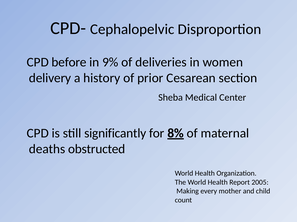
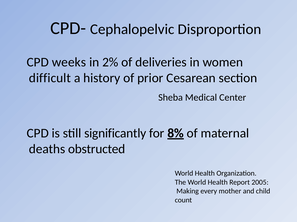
before: before -> weeks
9%: 9% -> 2%
delivery: delivery -> difficult
